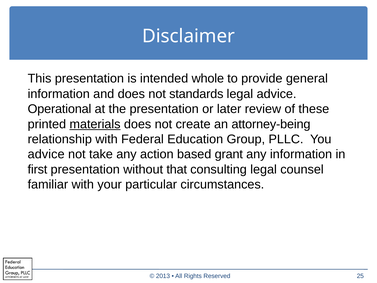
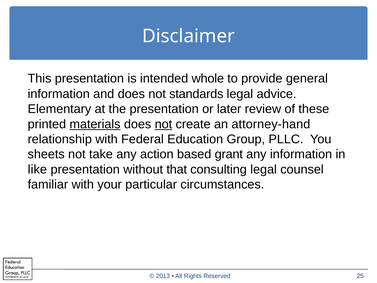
Operational: Operational -> Elementary
not at (163, 124) underline: none -> present
attorney-being: attorney-being -> attorney-hand
advice at (46, 154): advice -> sheets
first: first -> like
